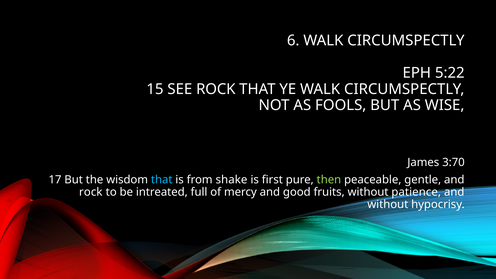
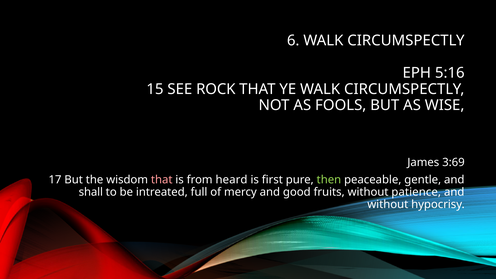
5:22: 5:22 -> 5:16
3:70: 3:70 -> 3:69
that at (162, 180) colour: light blue -> pink
shake: shake -> heard
rock at (91, 192): rock -> shall
